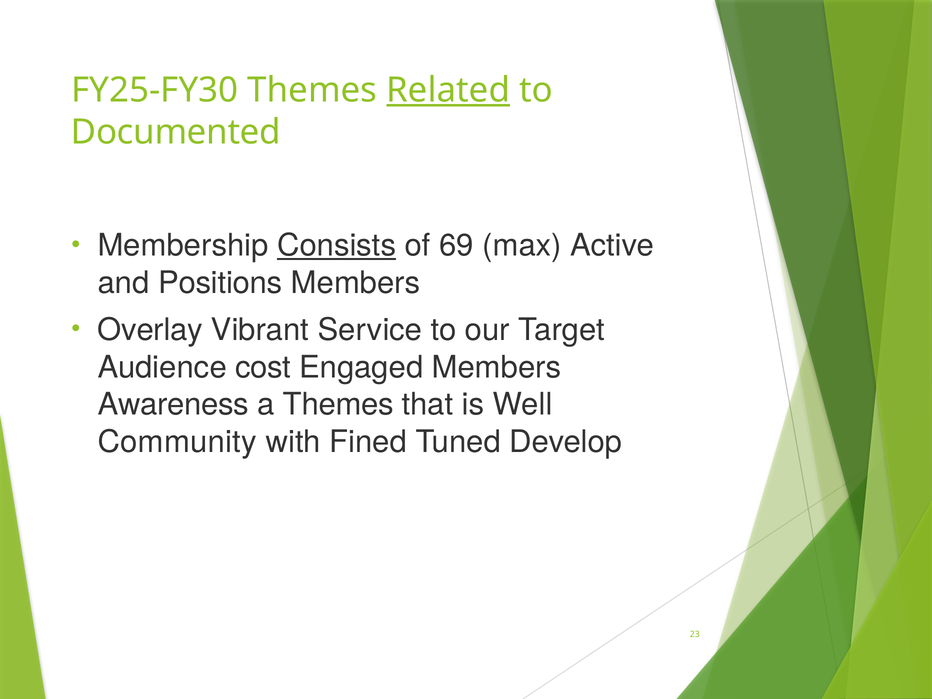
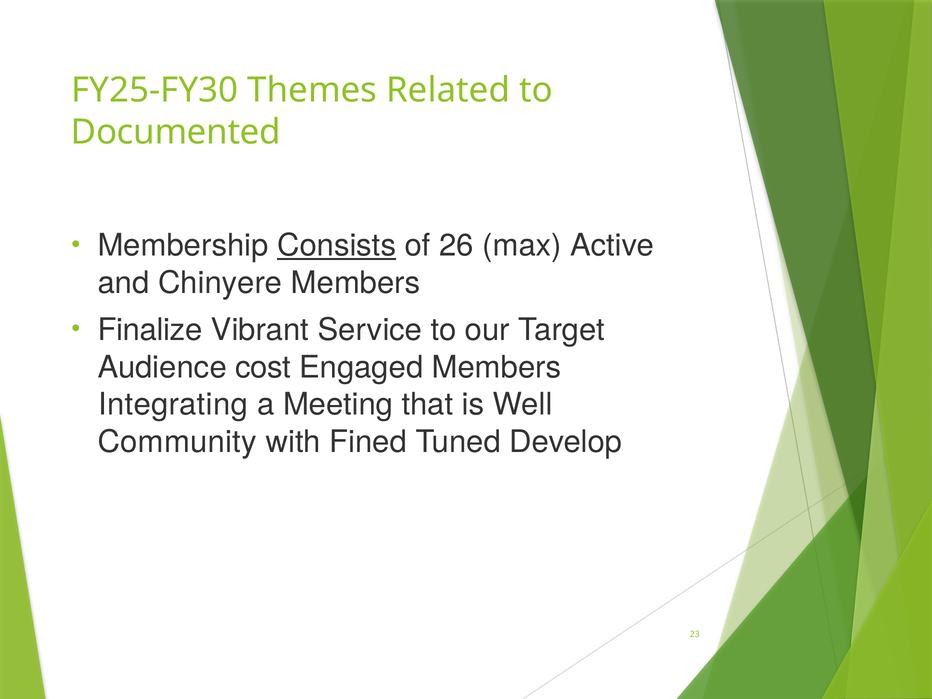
Related underline: present -> none
69: 69 -> 26
Positions: Positions -> Chinyere
Overlay: Overlay -> Finalize
Awareness: Awareness -> Integrating
a Themes: Themes -> Meeting
